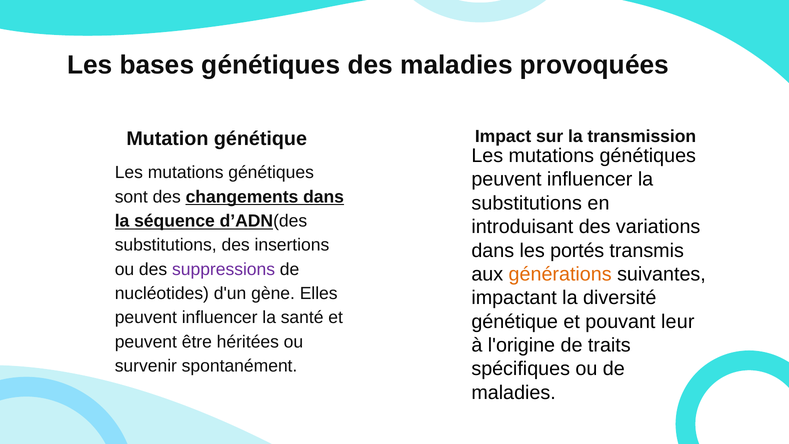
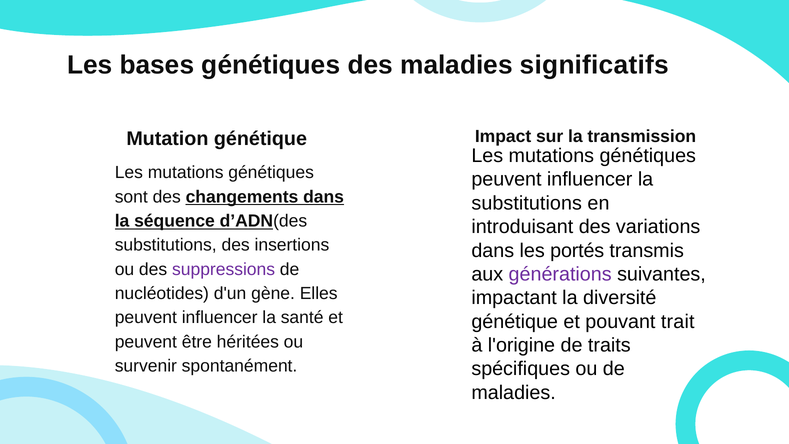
provoquées: provoquées -> significatifs
générations colour: orange -> purple
leur: leur -> trait
